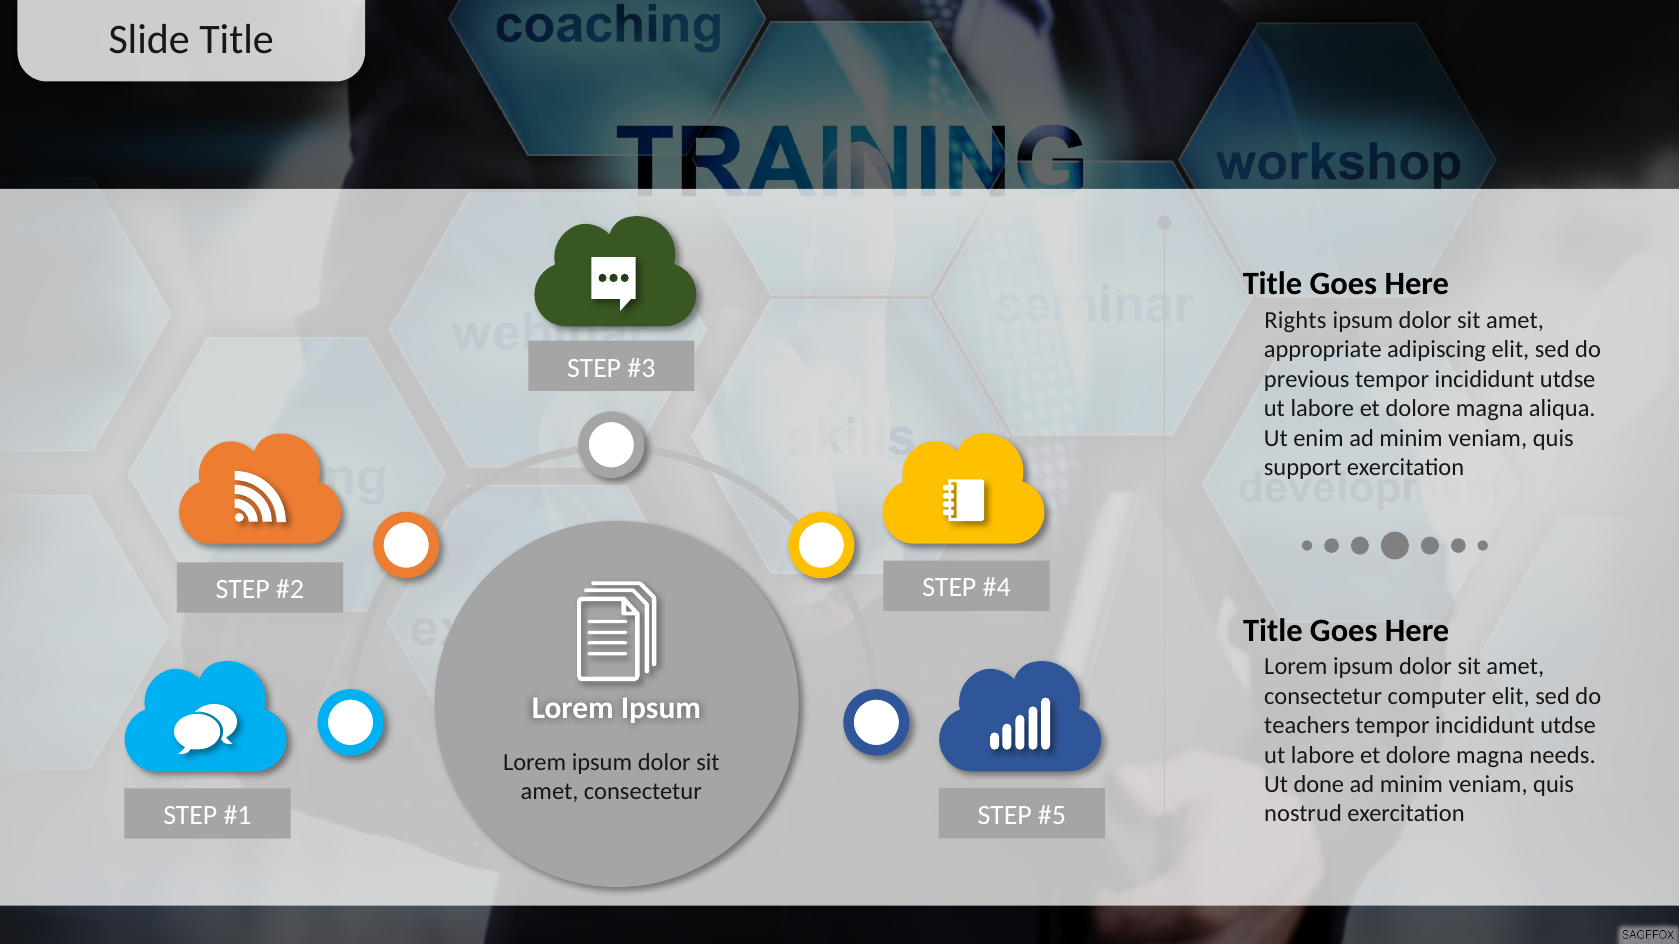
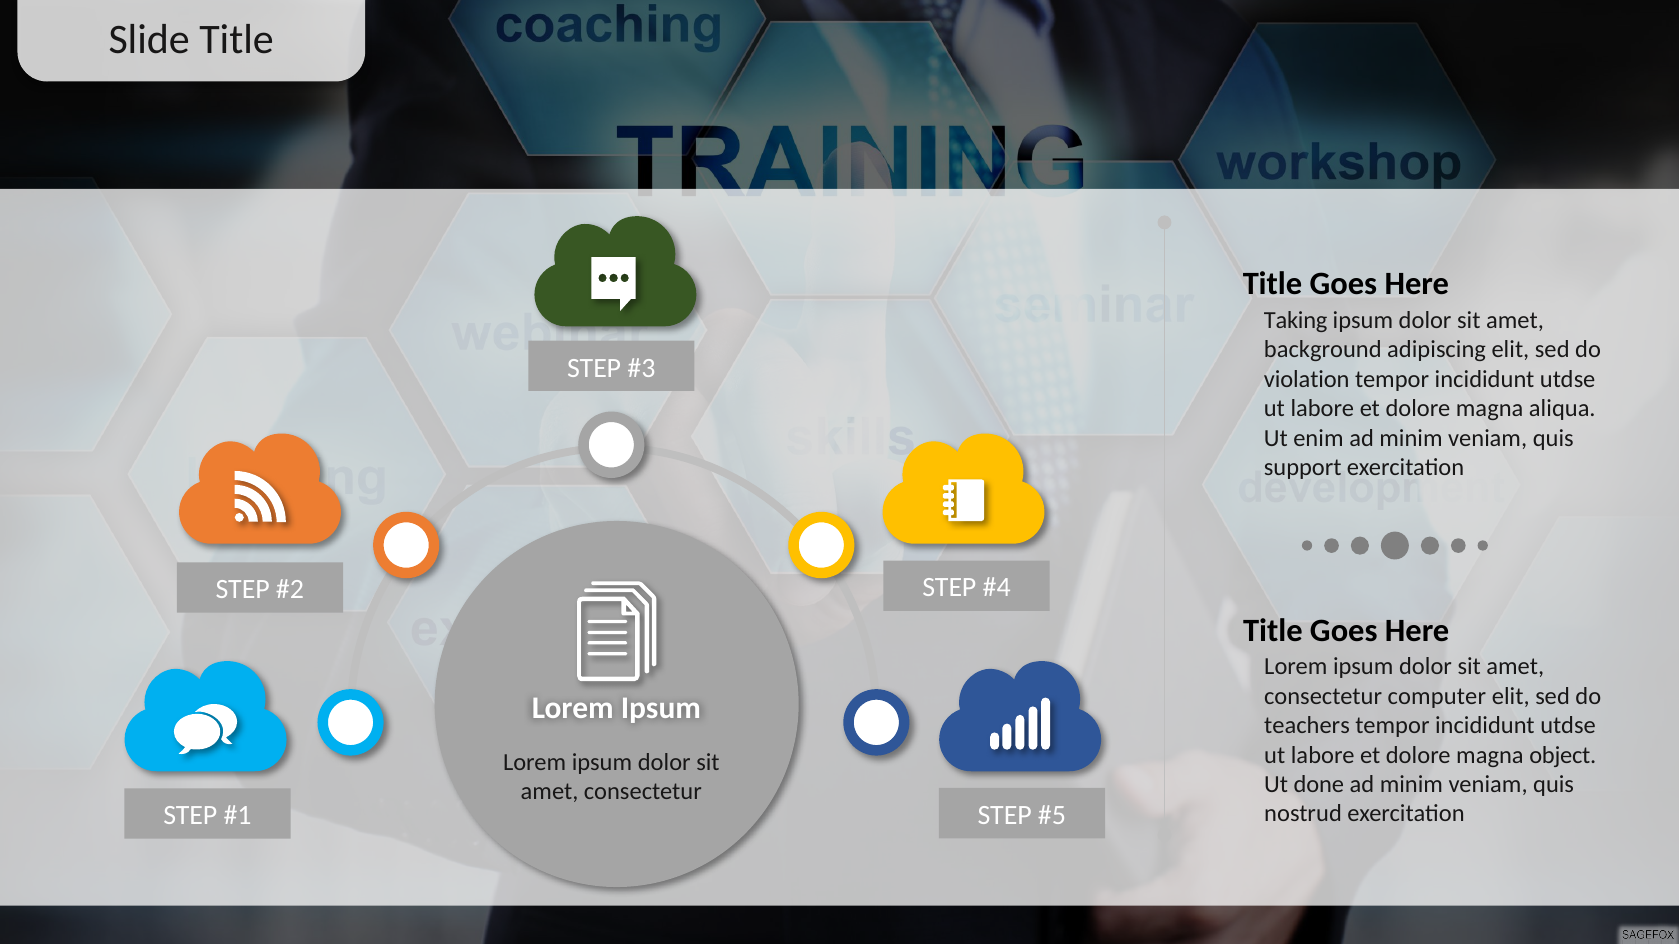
Rights: Rights -> Taking
appropriate: appropriate -> background
previous: previous -> violation
needs: needs -> object
